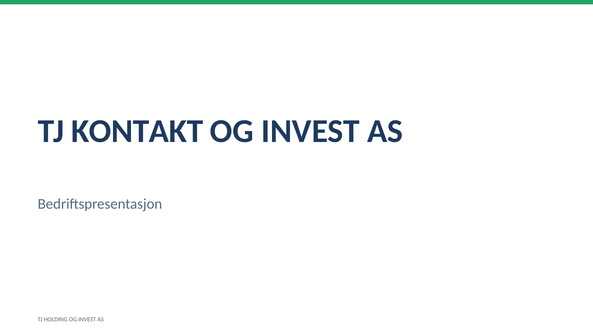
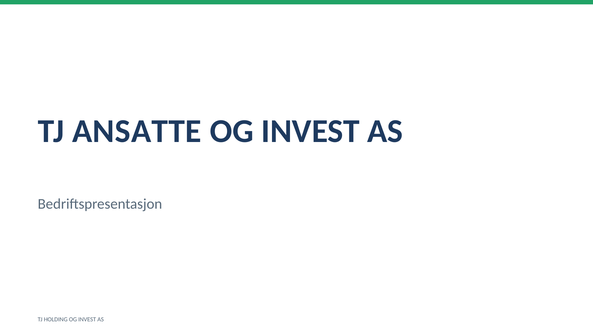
KONTAKT: KONTAKT -> ANSATTE
